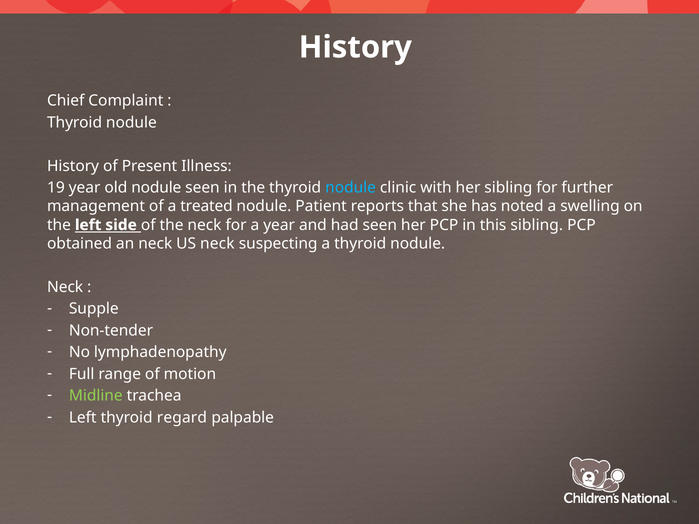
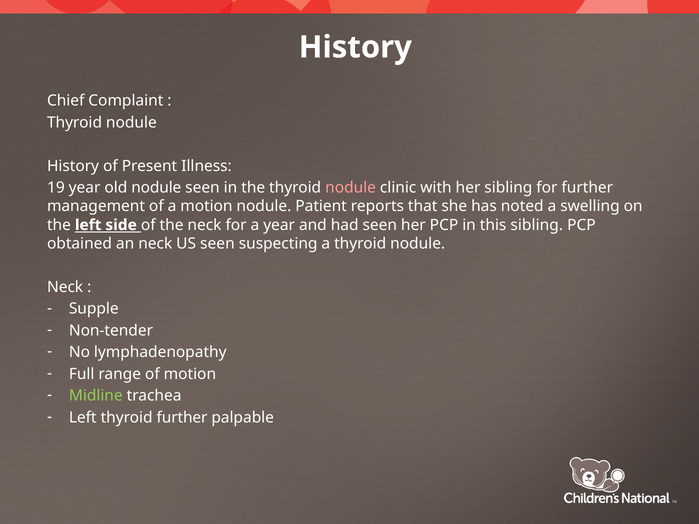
nodule at (351, 188) colour: light blue -> pink
a treated: treated -> motion
US neck: neck -> seen
thyroid regard: regard -> further
